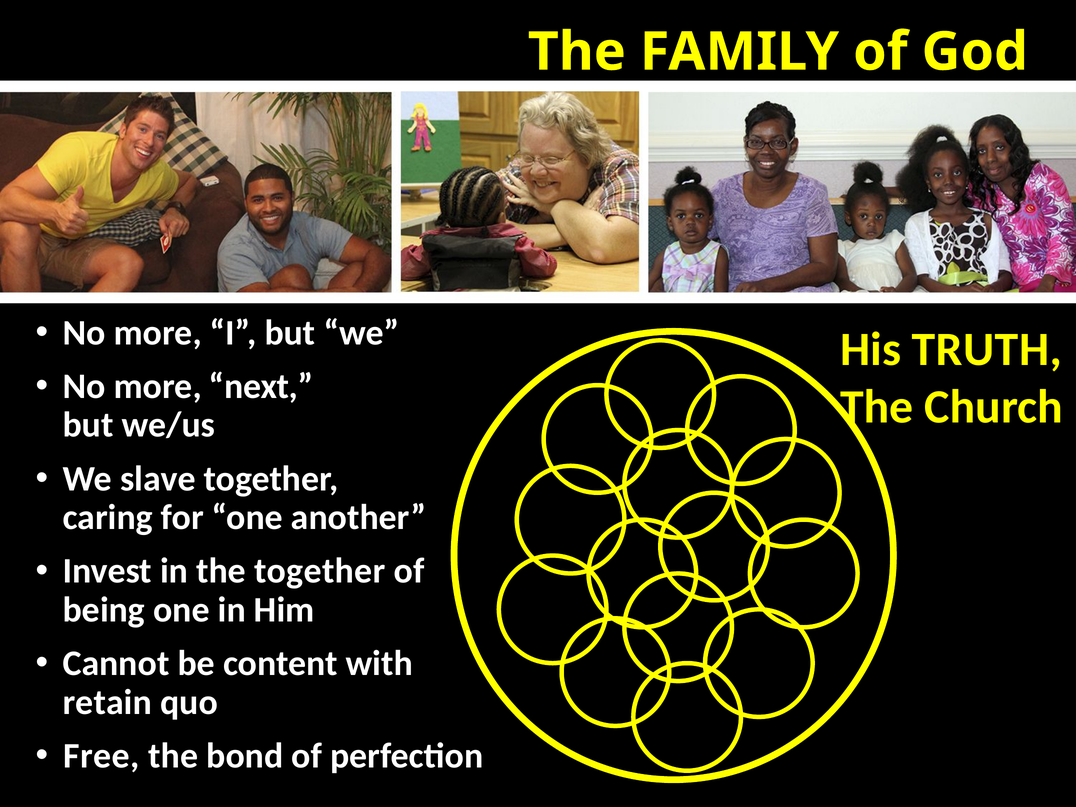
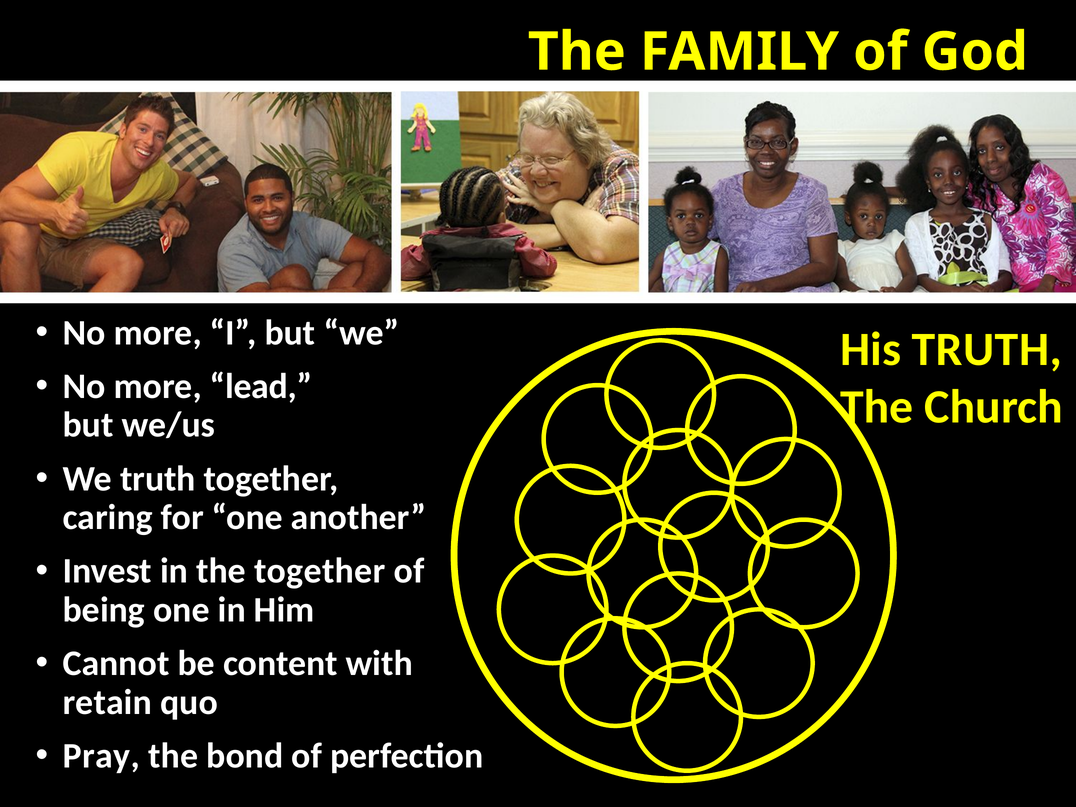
next: next -> lead
We slave: slave -> truth
Free: Free -> Pray
